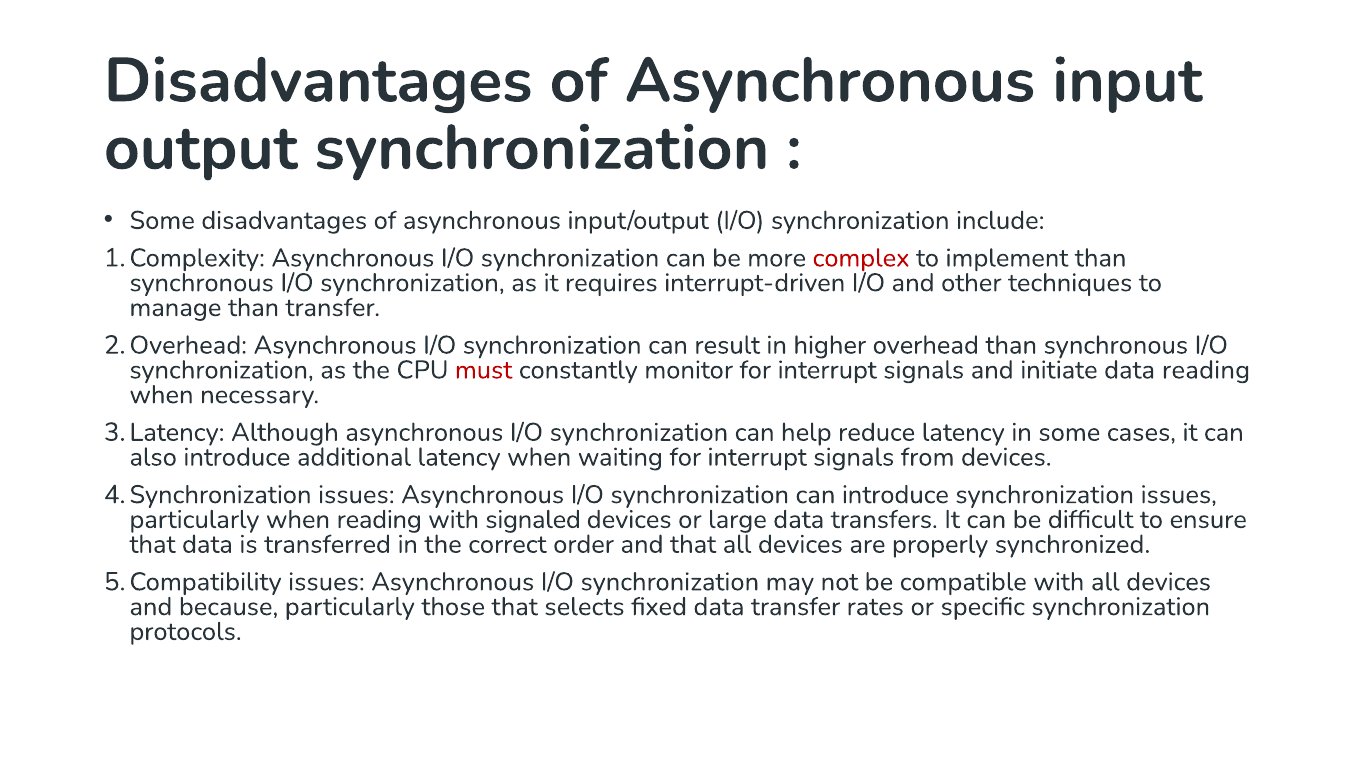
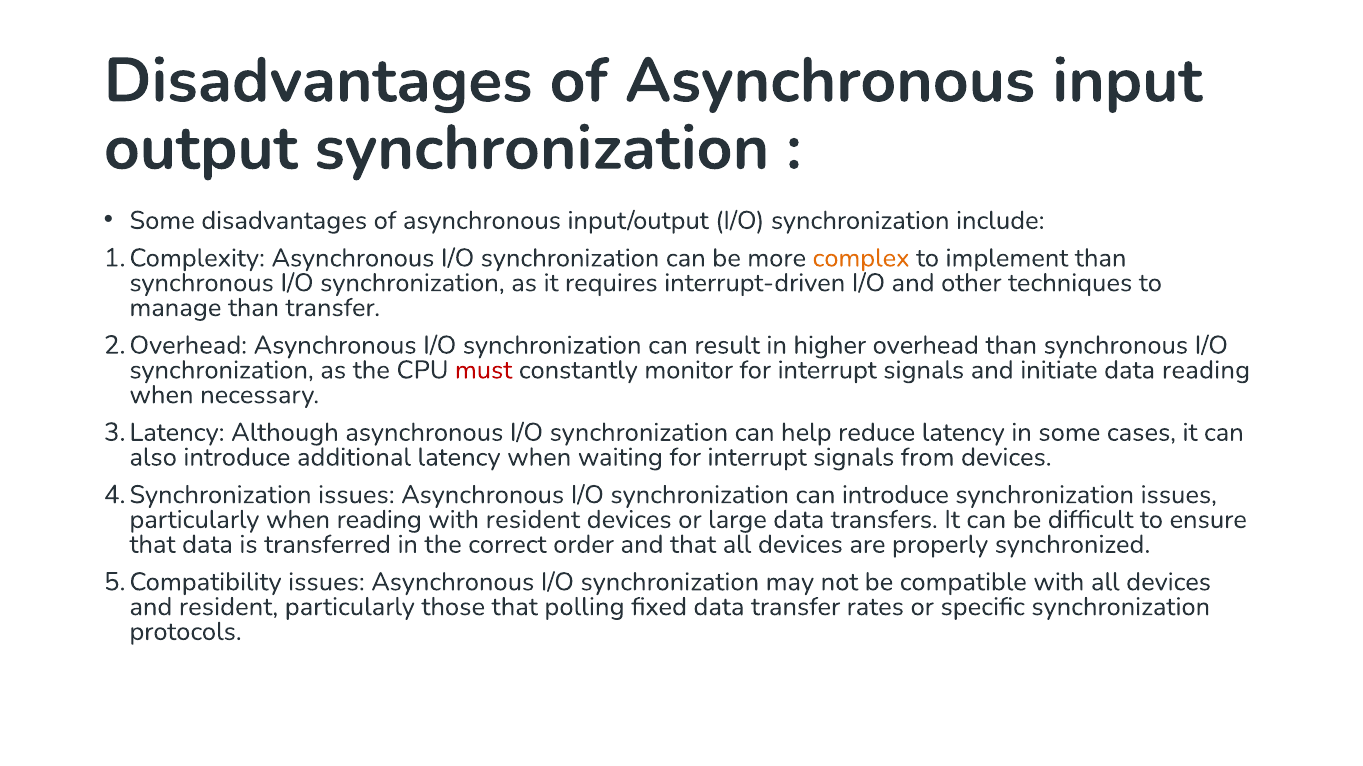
complex colour: red -> orange
with signaled: signaled -> resident
and because: because -> resident
selects: selects -> polling
